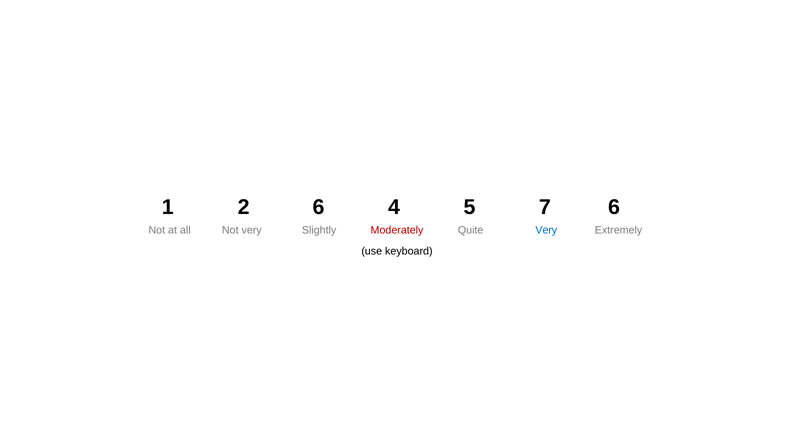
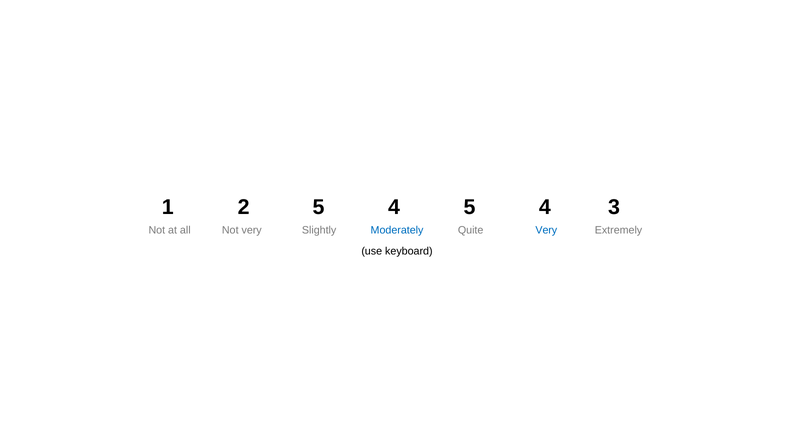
2 6: 6 -> 5
4 5 7: 7 -> 4
1 6: 6 -> 3
Moderately colour: red -> blue
